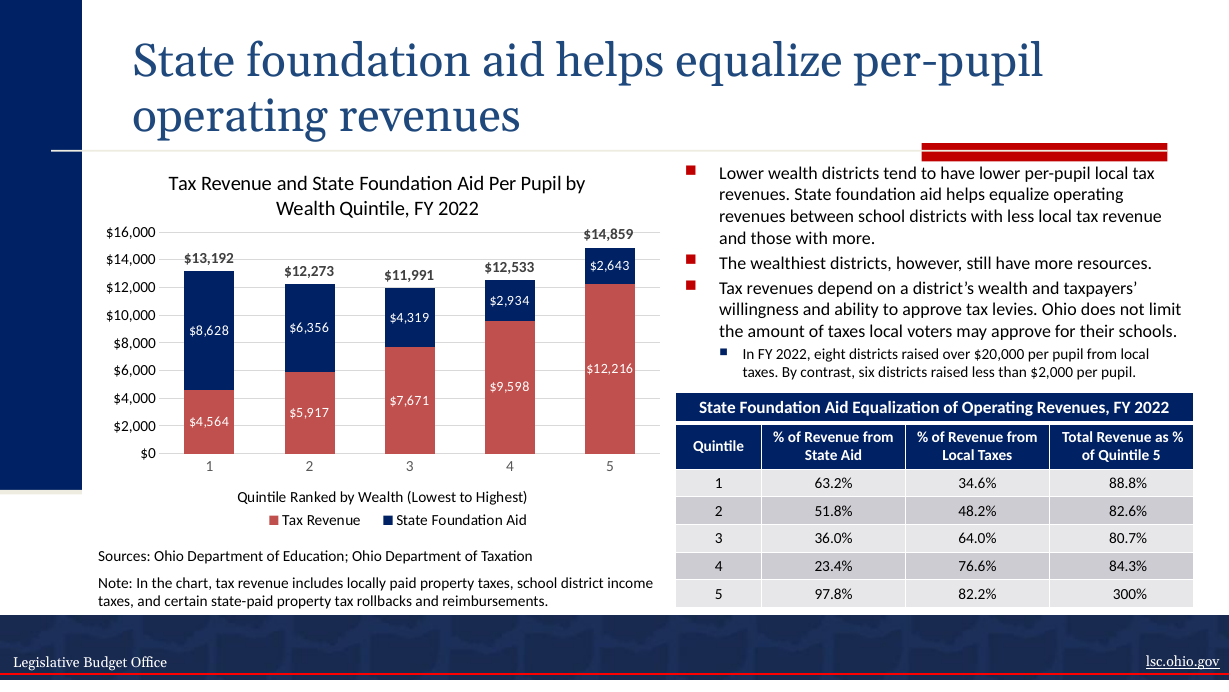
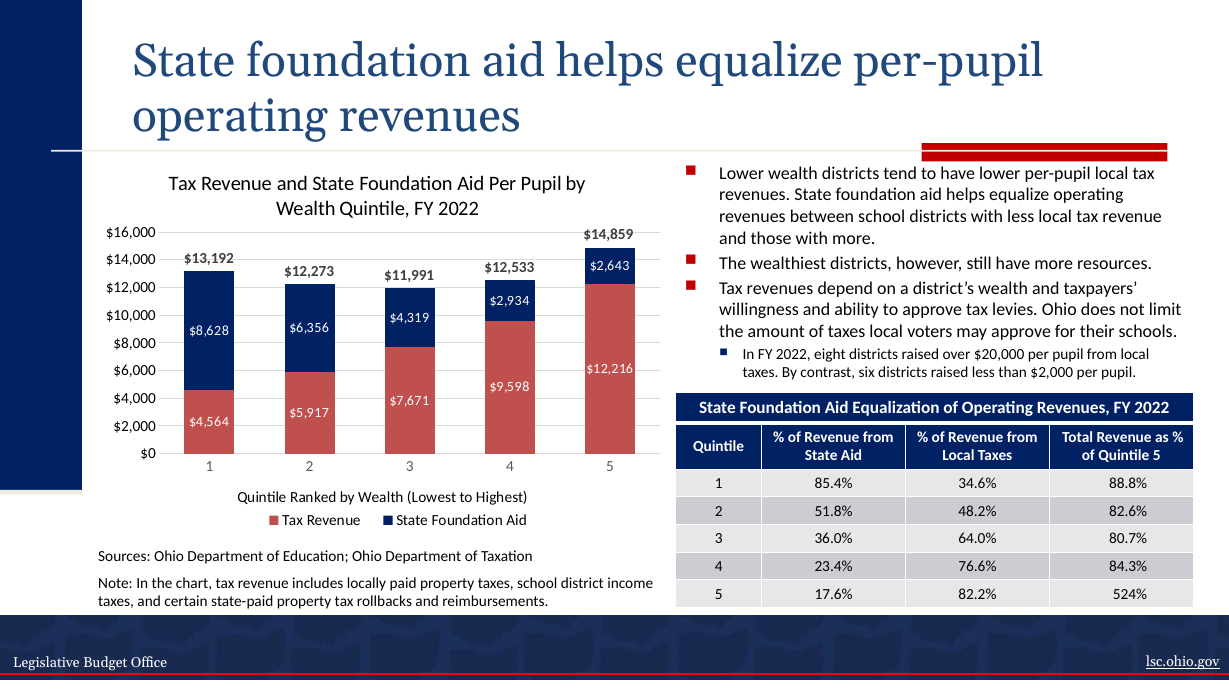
63.2%: 63.2% -> 85.4%
97.8%: 97.8% -> 17.6%
300%: 300% -> 524%
